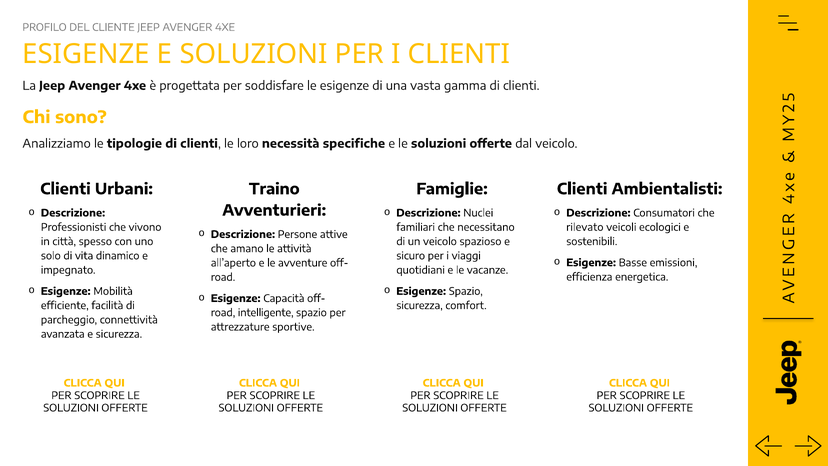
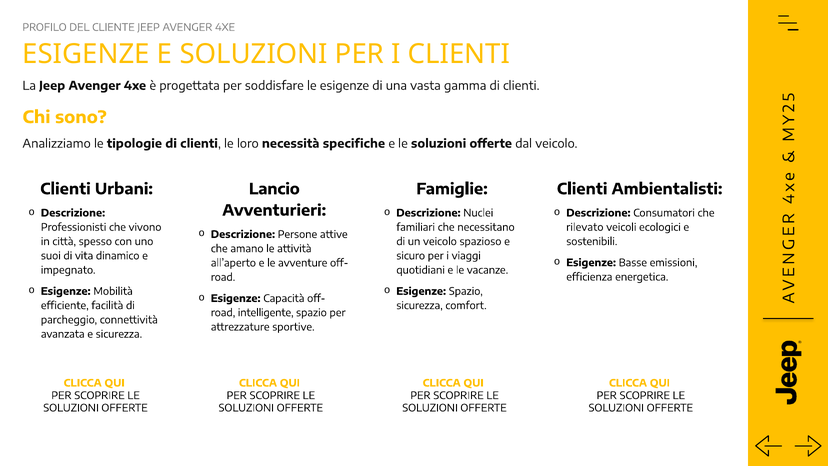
Traino: Traino -> Lancio
solo: solo -> suoi
